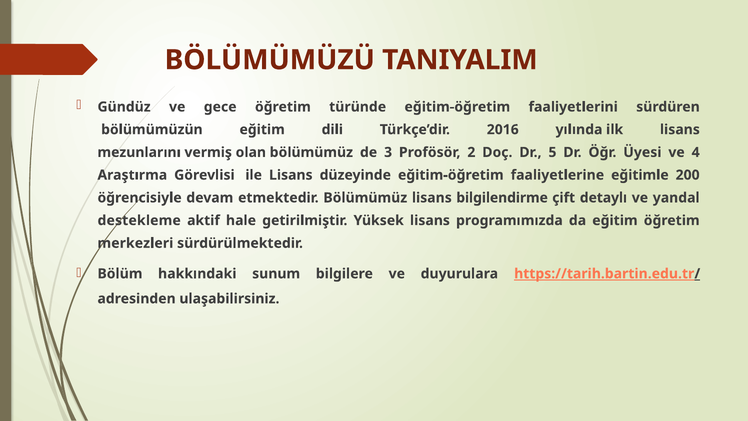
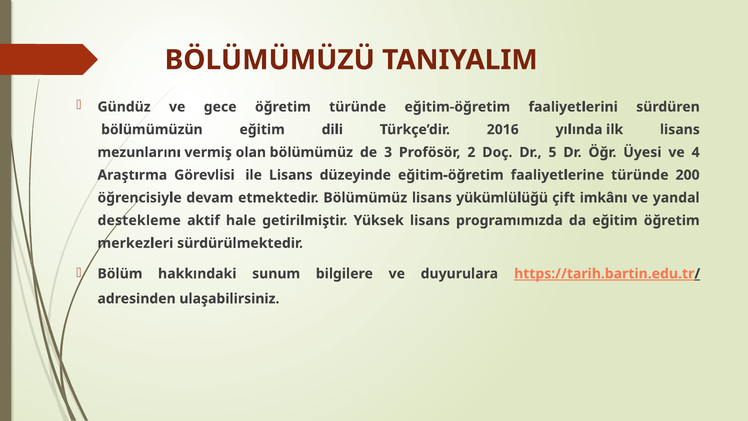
faaliyetlerine eğitimle: eğitimle -> türünde
bilgilendirme: bilgilendirme -> yükümlülüğü
detaylı: detaylı -> imkânı
